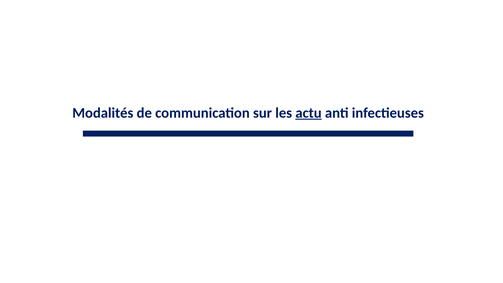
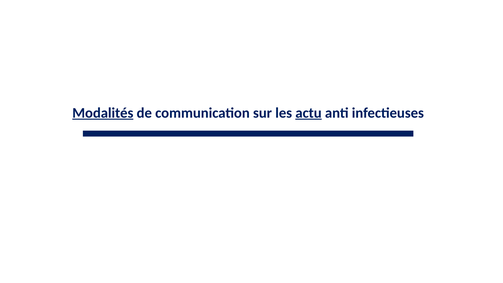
Modalités underline: none -> present
